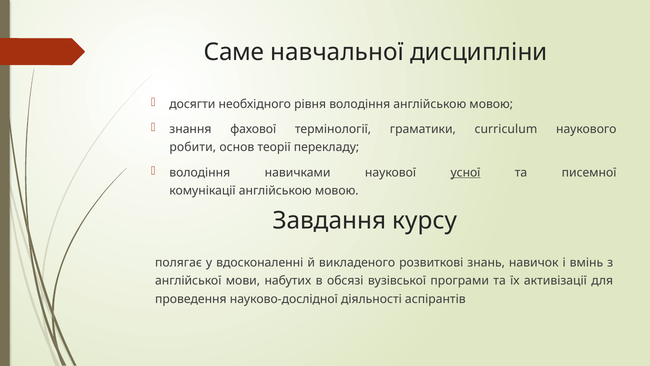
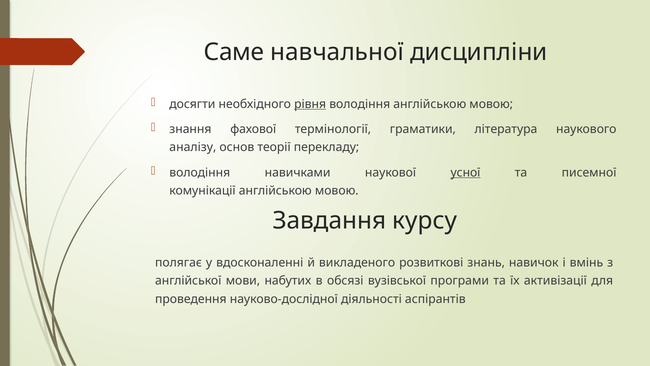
рівня underline: none -> present
curriculum: curriculum -> література
робити: робити -> аналізу
